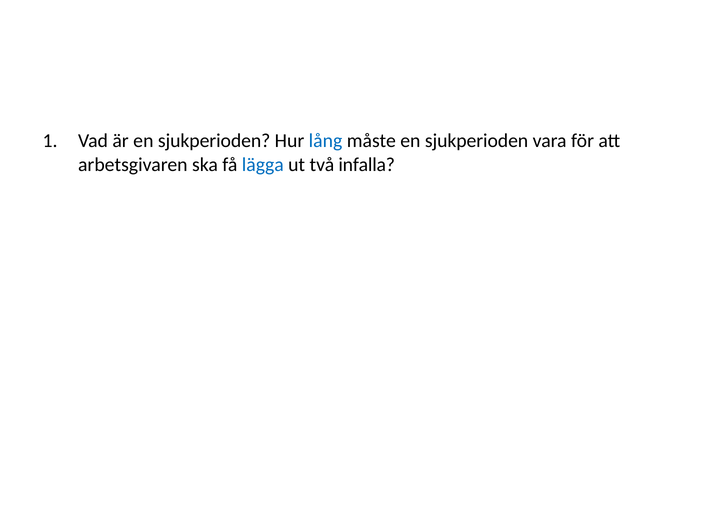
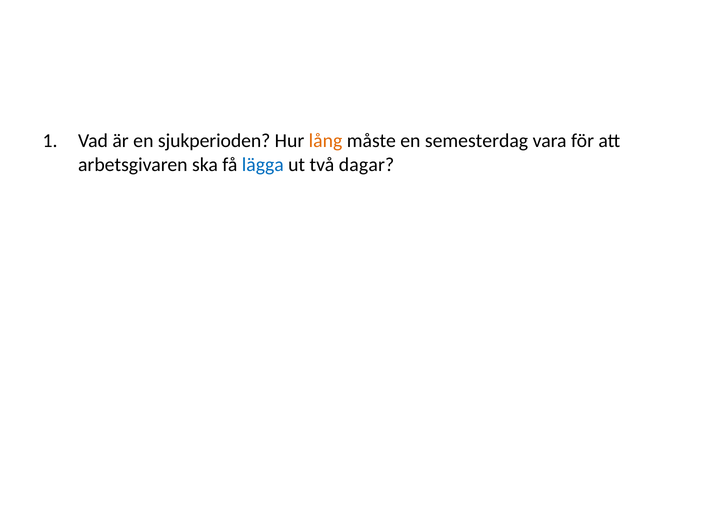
lång colour: blue -> orange
måste en sjukperioden: sjukperioden -> semesterdag
infalla: infalla -> dagar
